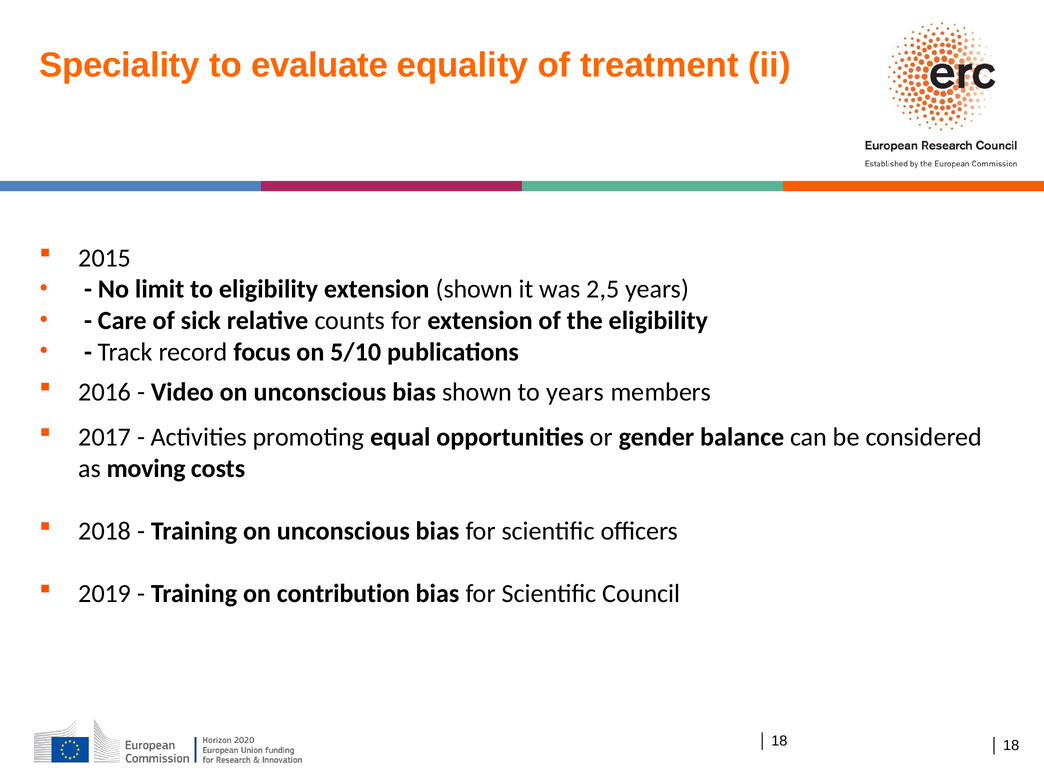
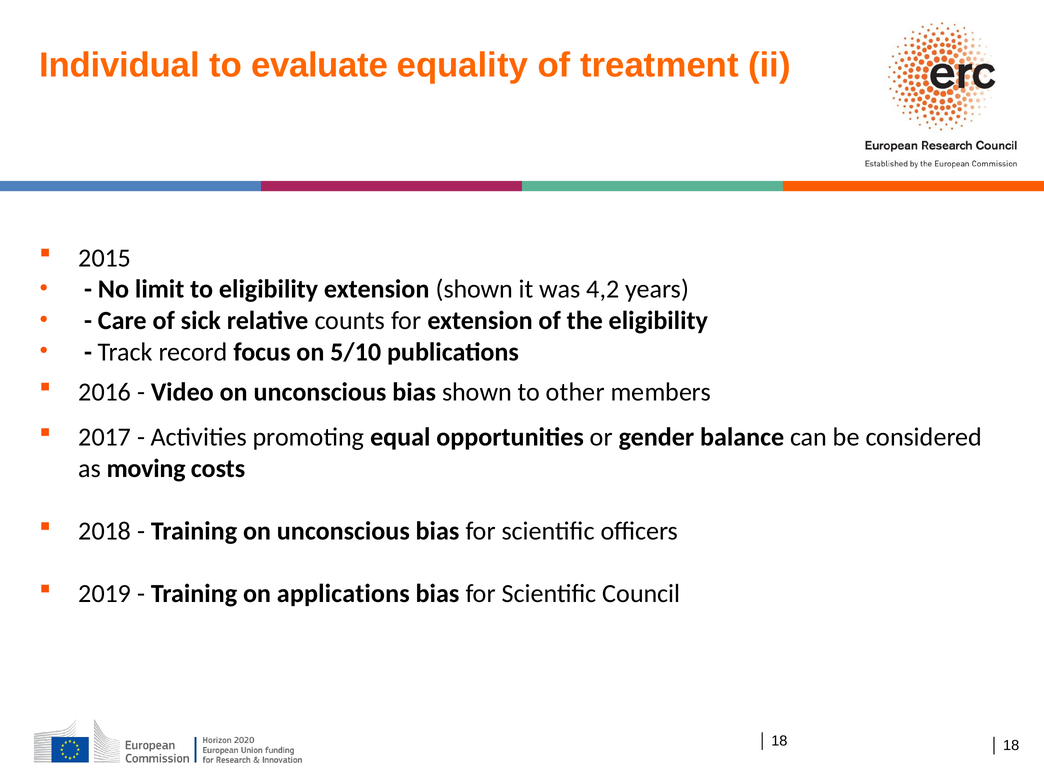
Speciality: Speciality -> Individual
2,5: 2,5 -> 4,2
to years: years -> other
contribution: contribution -> applications
